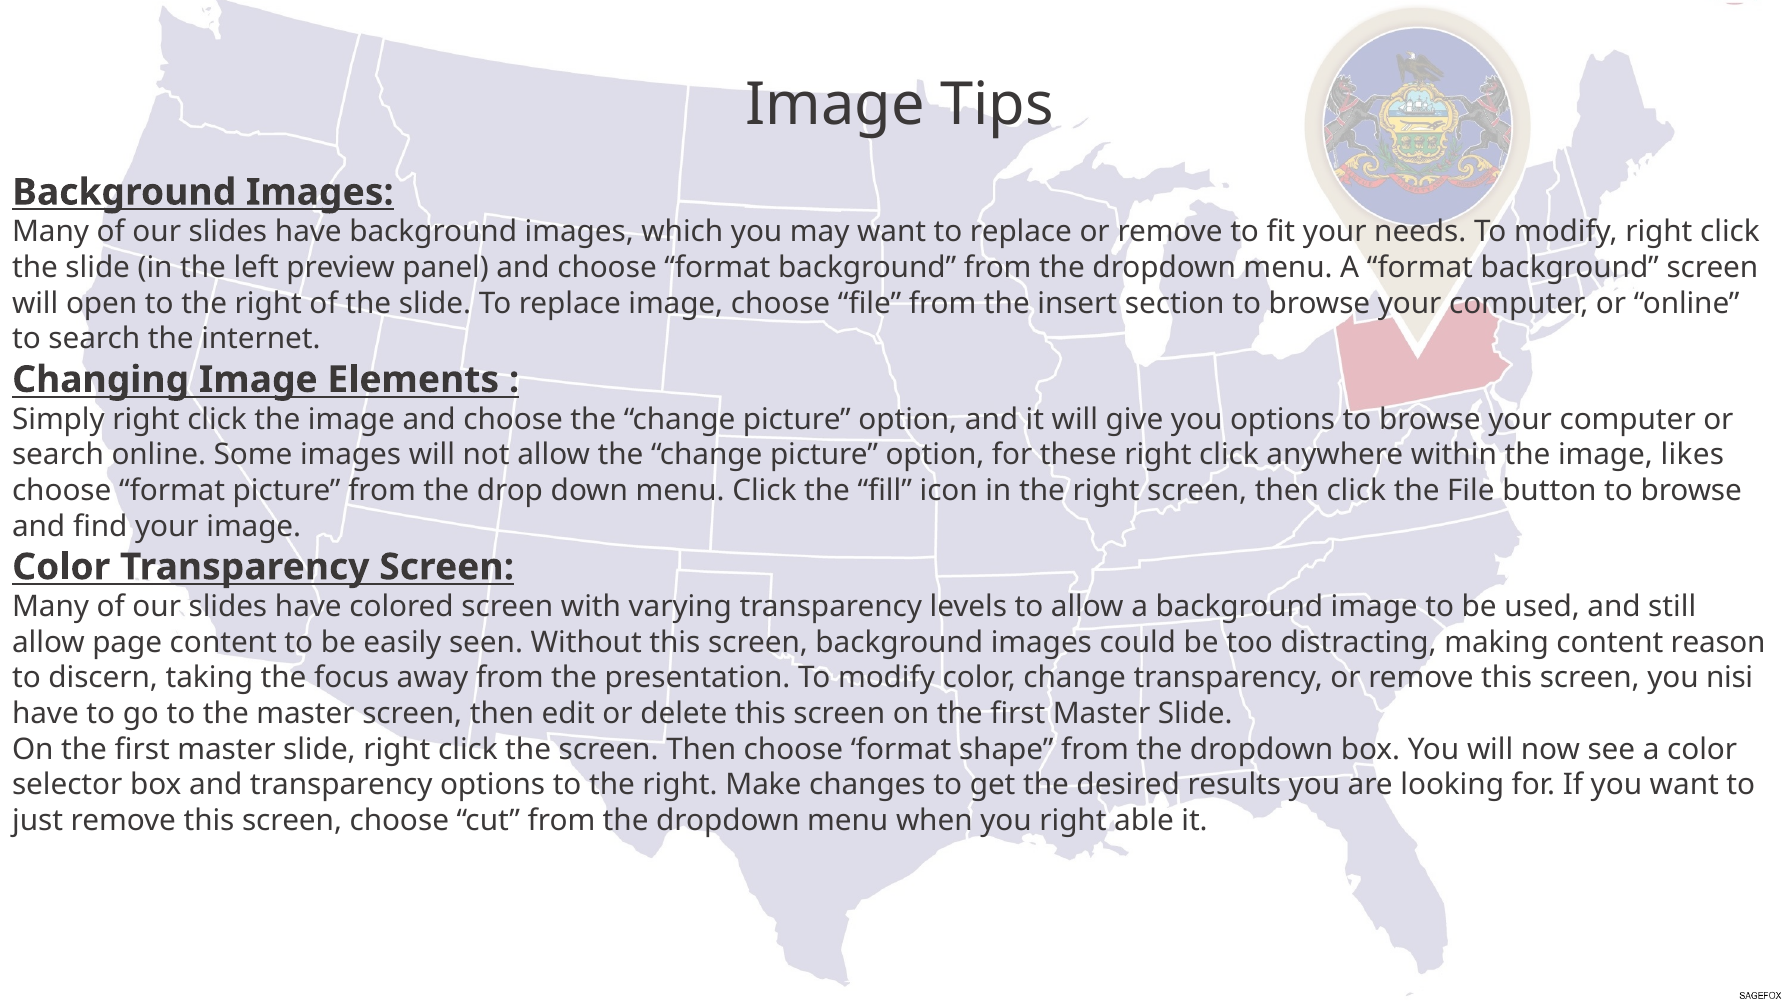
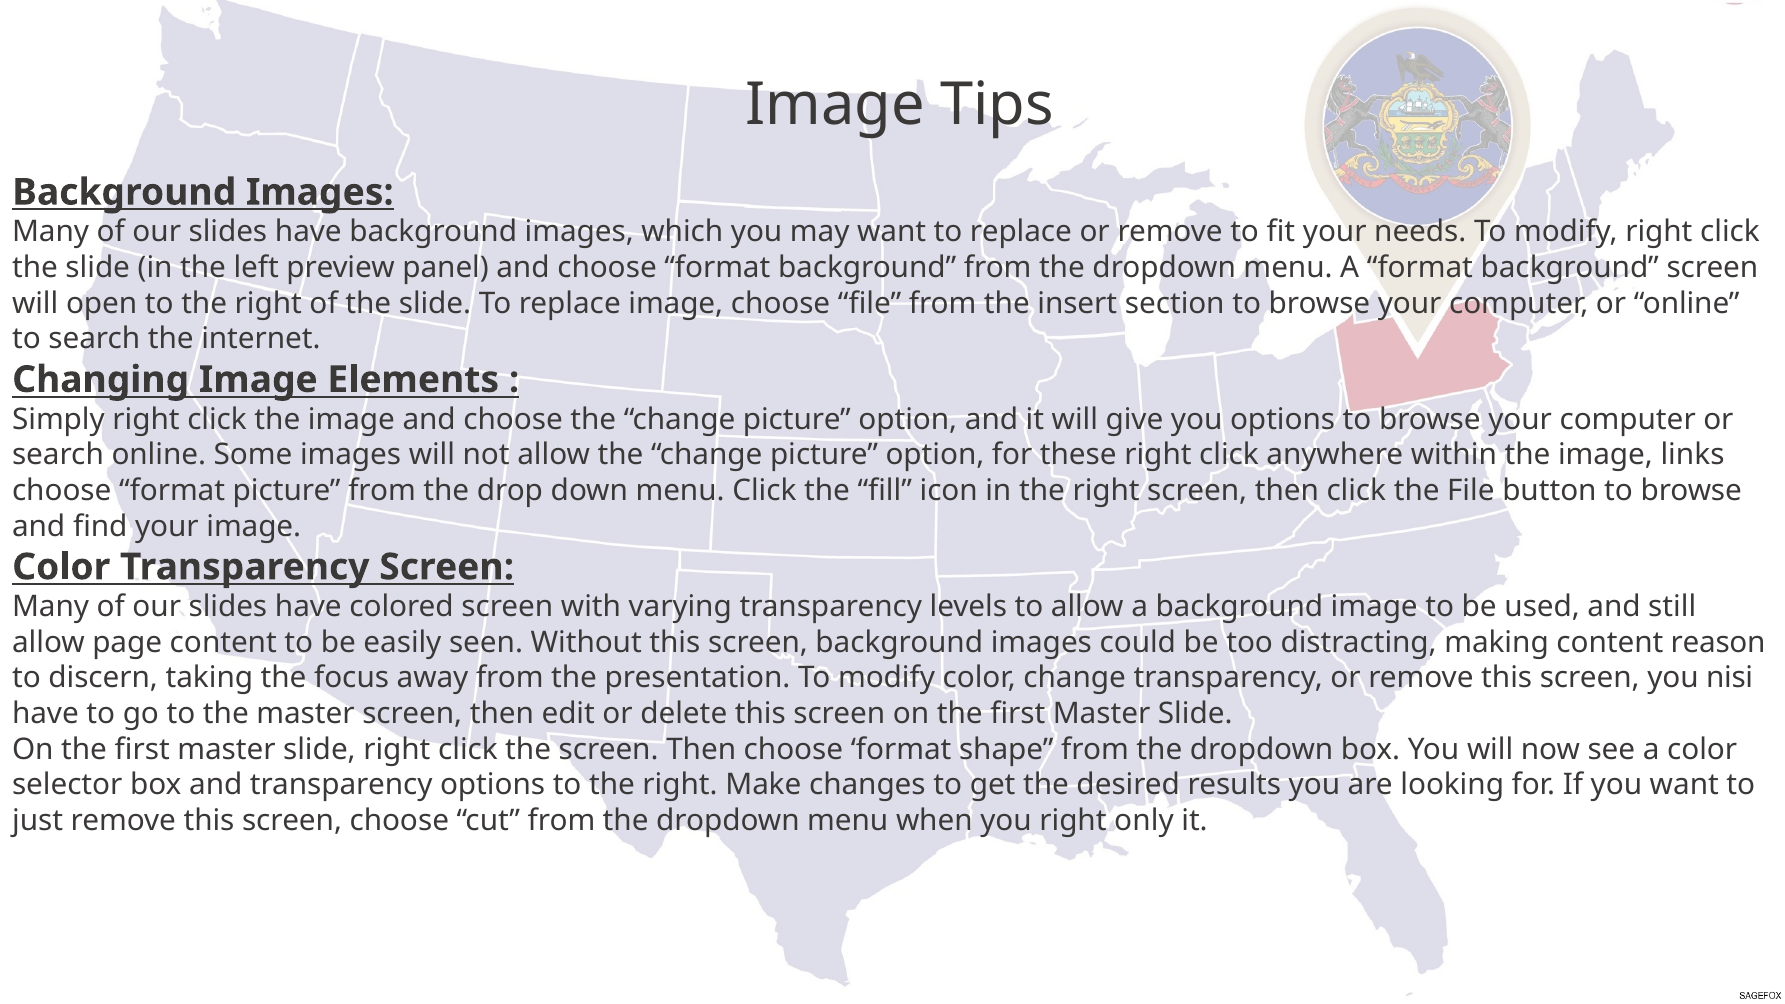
likes: likes -> links
able: able -> only
